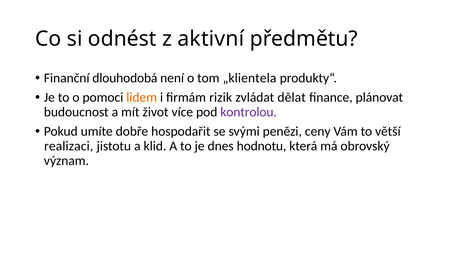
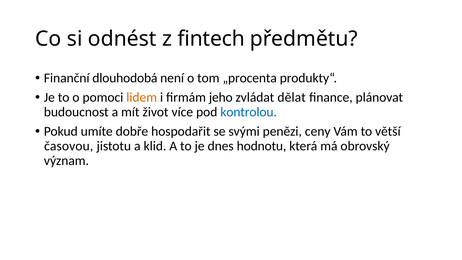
aktivní: aktivní -> fintech
„klientela: „klientela -> „procenta
rizik: rizik -> jeho
kontrolou colour: purple -> blue
realizaci: realizaci -> časovou
